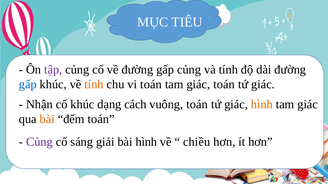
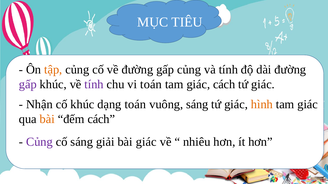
tập colour: purple -> orange
gấp at (28, 85) colour: blue -> purple
tính at (94, 85) colour: orange -> purple
giác toán: toán -> cách
dạng cách: cách -> toán
vuông toán: toán -> sáng
đếm toán: toán -> cách
bài hình: hình -> giác
chiều: chiều -> nhiêu
